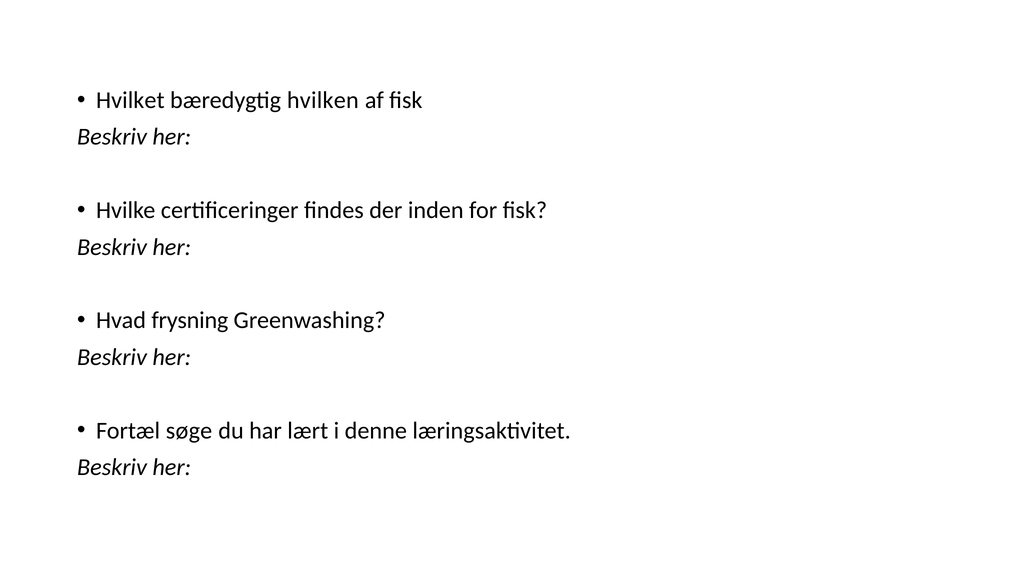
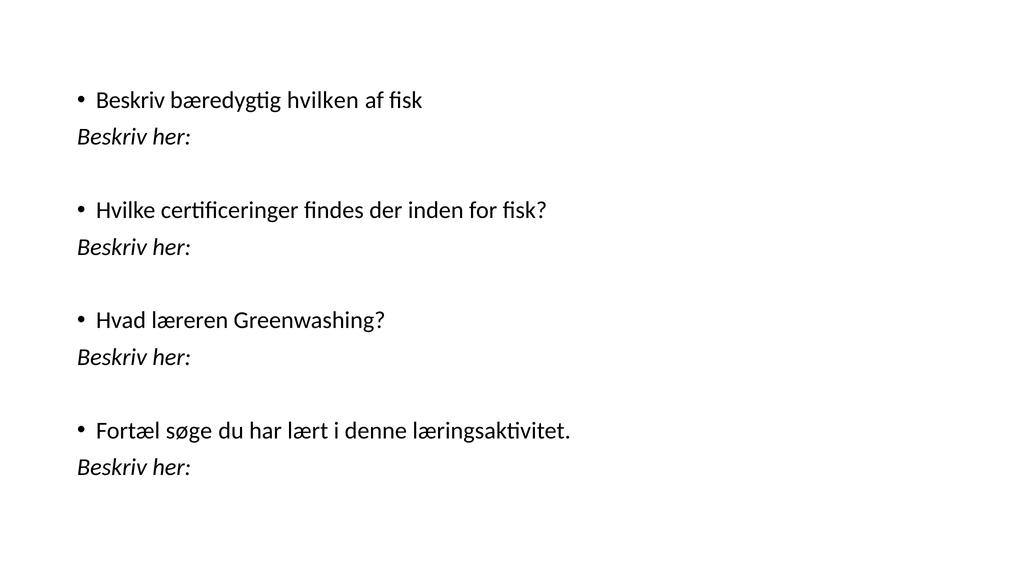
Hvilket at (130, 100): Hvilket -> Beskriv
frysning: frysning -> læreren
